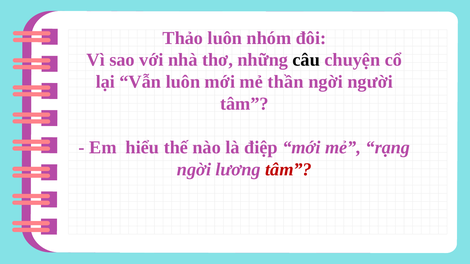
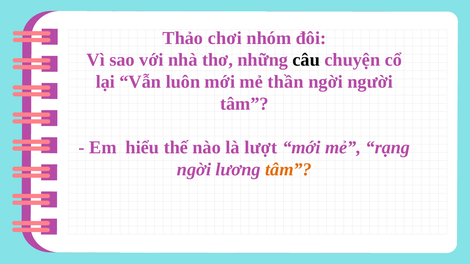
Thảo luôn: luôn -> chơi
điệp: điệp -> lượt
tâm at (288, 170) colour: red -> orange
